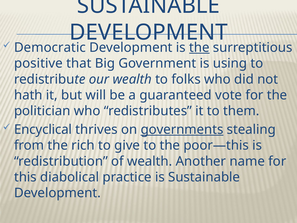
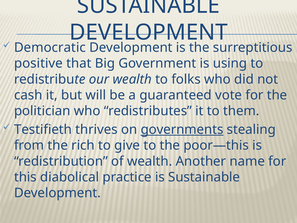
the at (199, 47) underline: present -> none
hath: hath -> cash
Encyclical: Encyclical -> Testifieth
